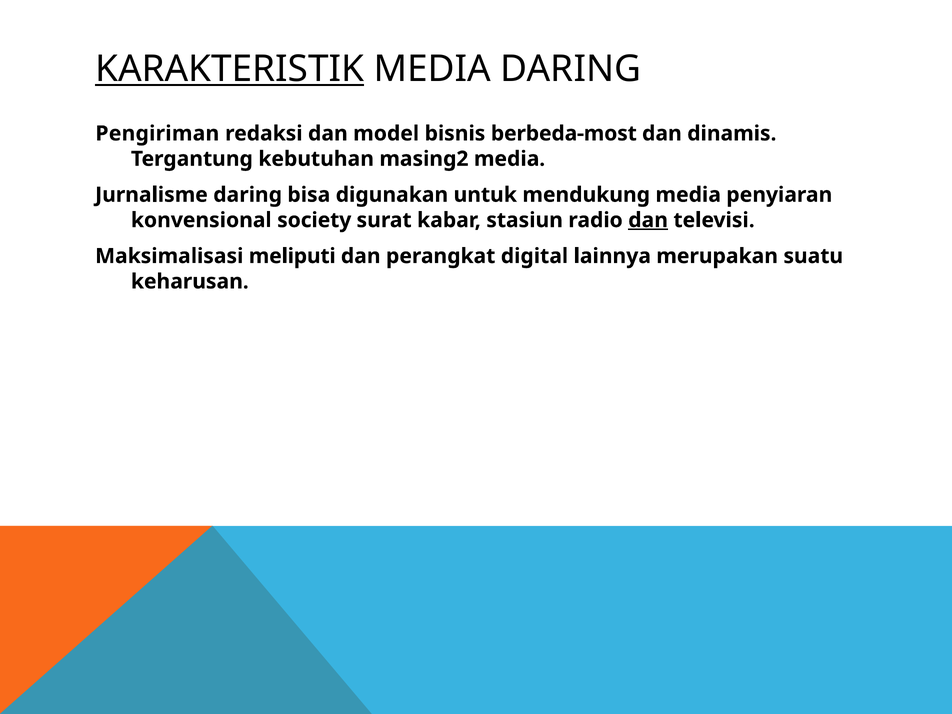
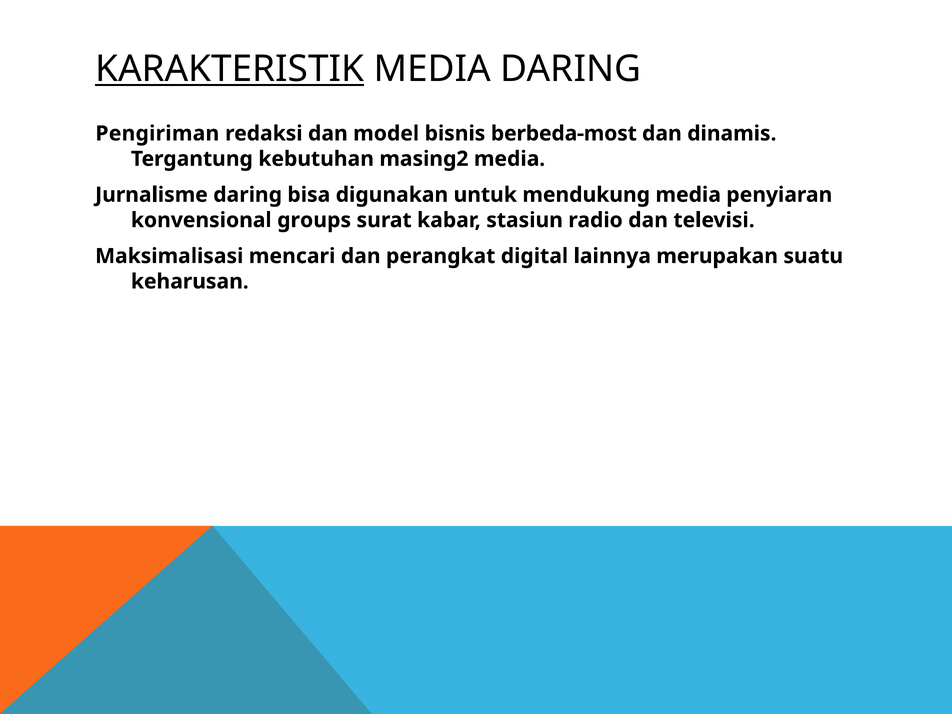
society: society -> groups
dan at (648, 220) underline: present -> none
meliputi: meliputi -> mencari
